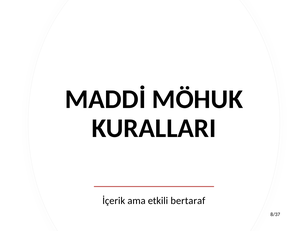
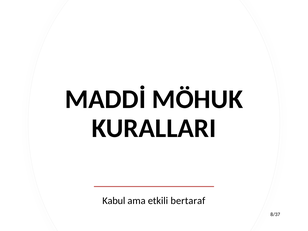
İçerik: İçerik -> Kabul
